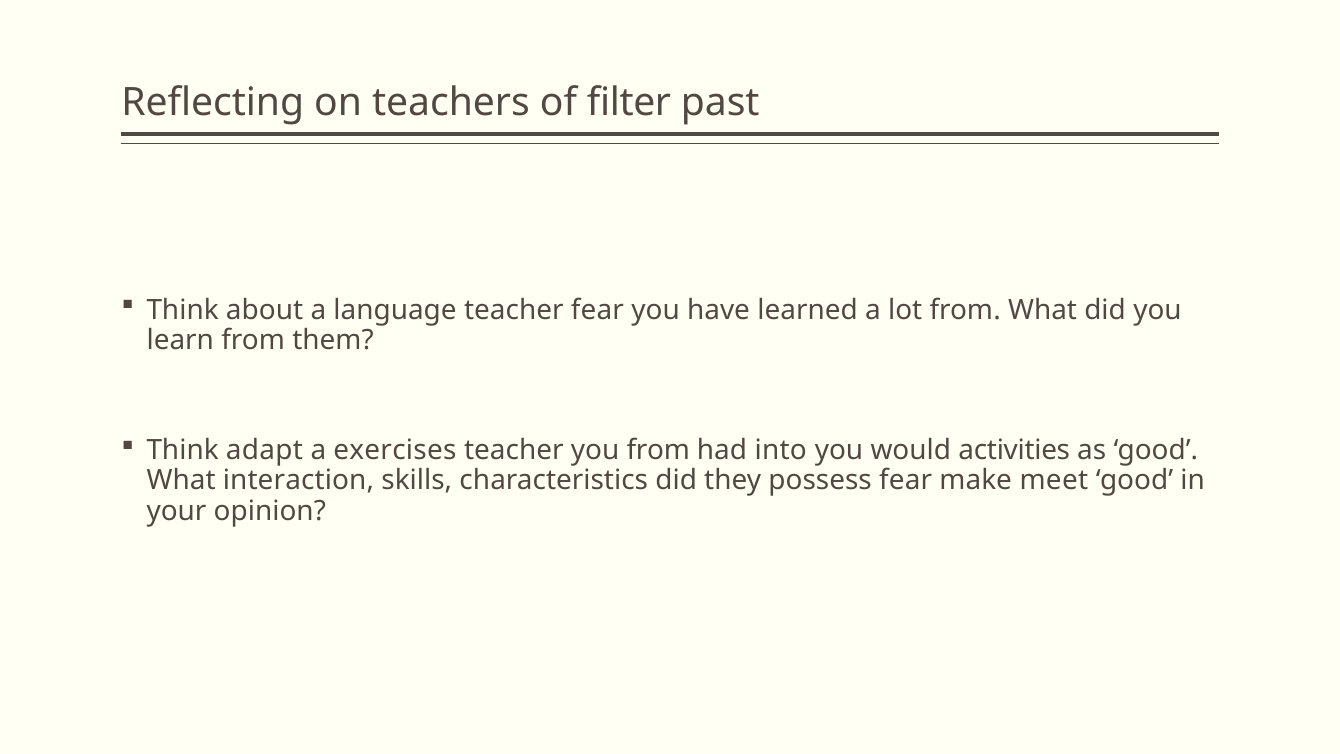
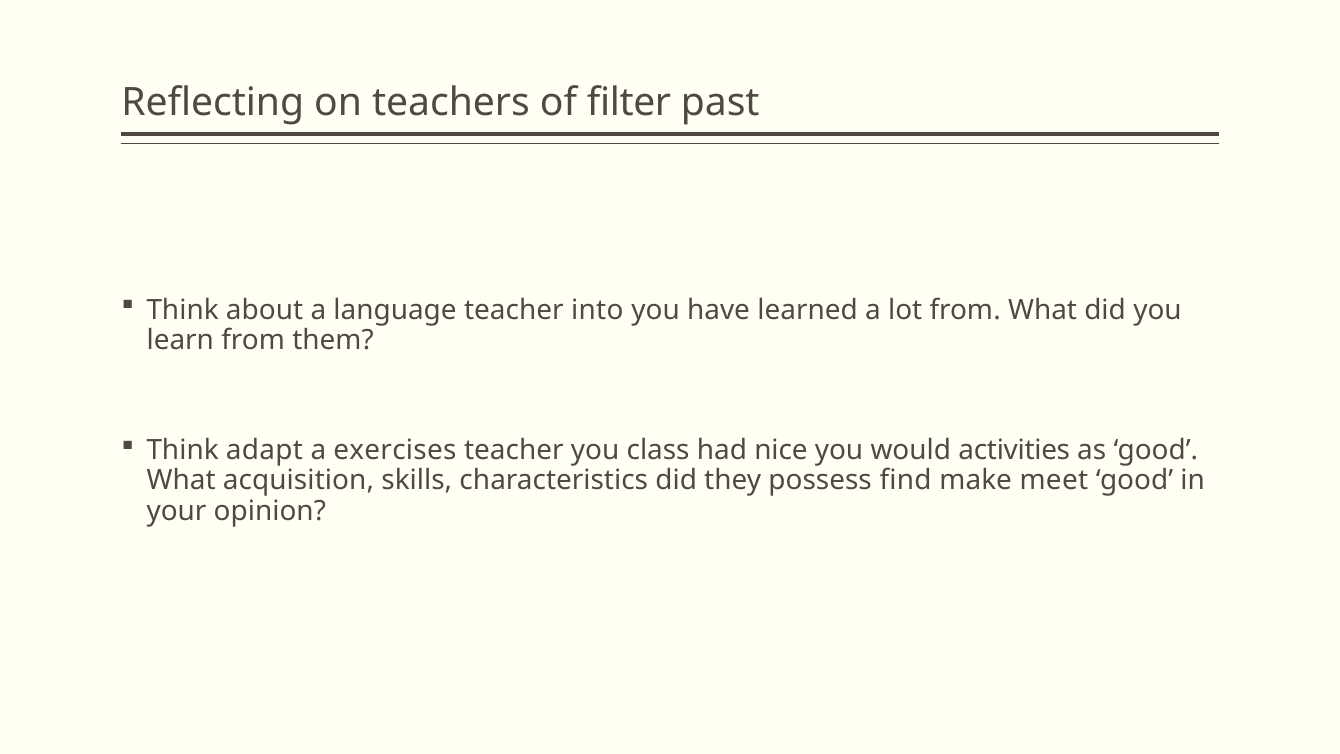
teacher fear: fear -> into
you from: from -> class
into: into -> nice
interaction: interaction -> acquisition
possess fear: fear -> find
